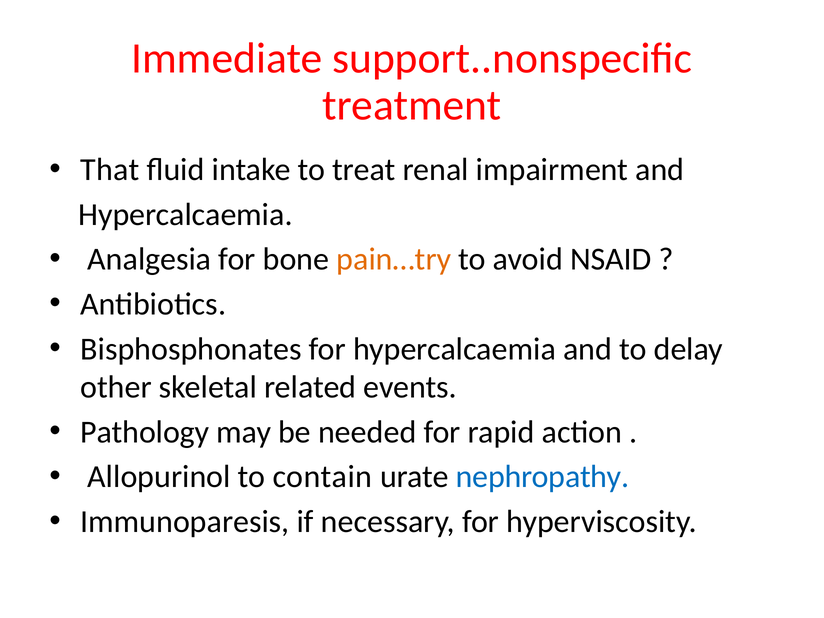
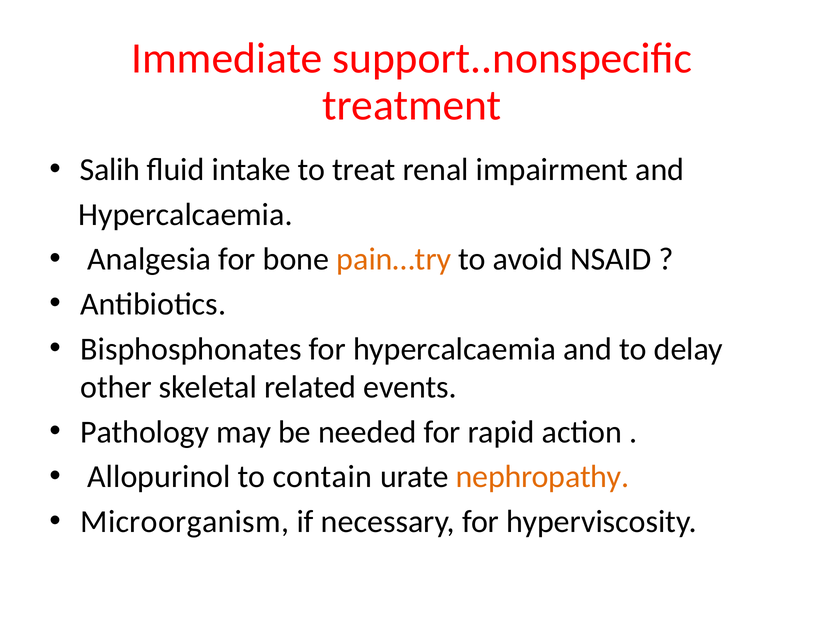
That: That -> Salih
nephropathy colour: blue -> orange
Immunoparesis: Immunoparesis -> Microorganism
